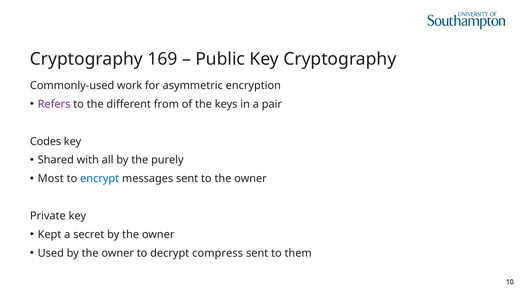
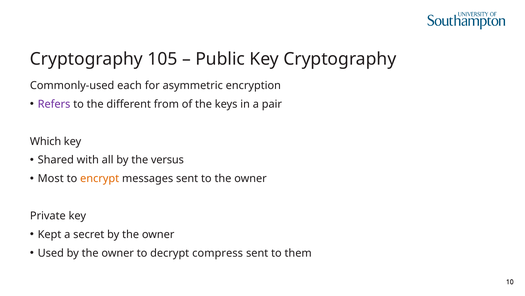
169: 169 -> 105
work: work -> each
Codes: Codes -> Which
purely: purely -> versus
encrypt colour: blue -> orange
